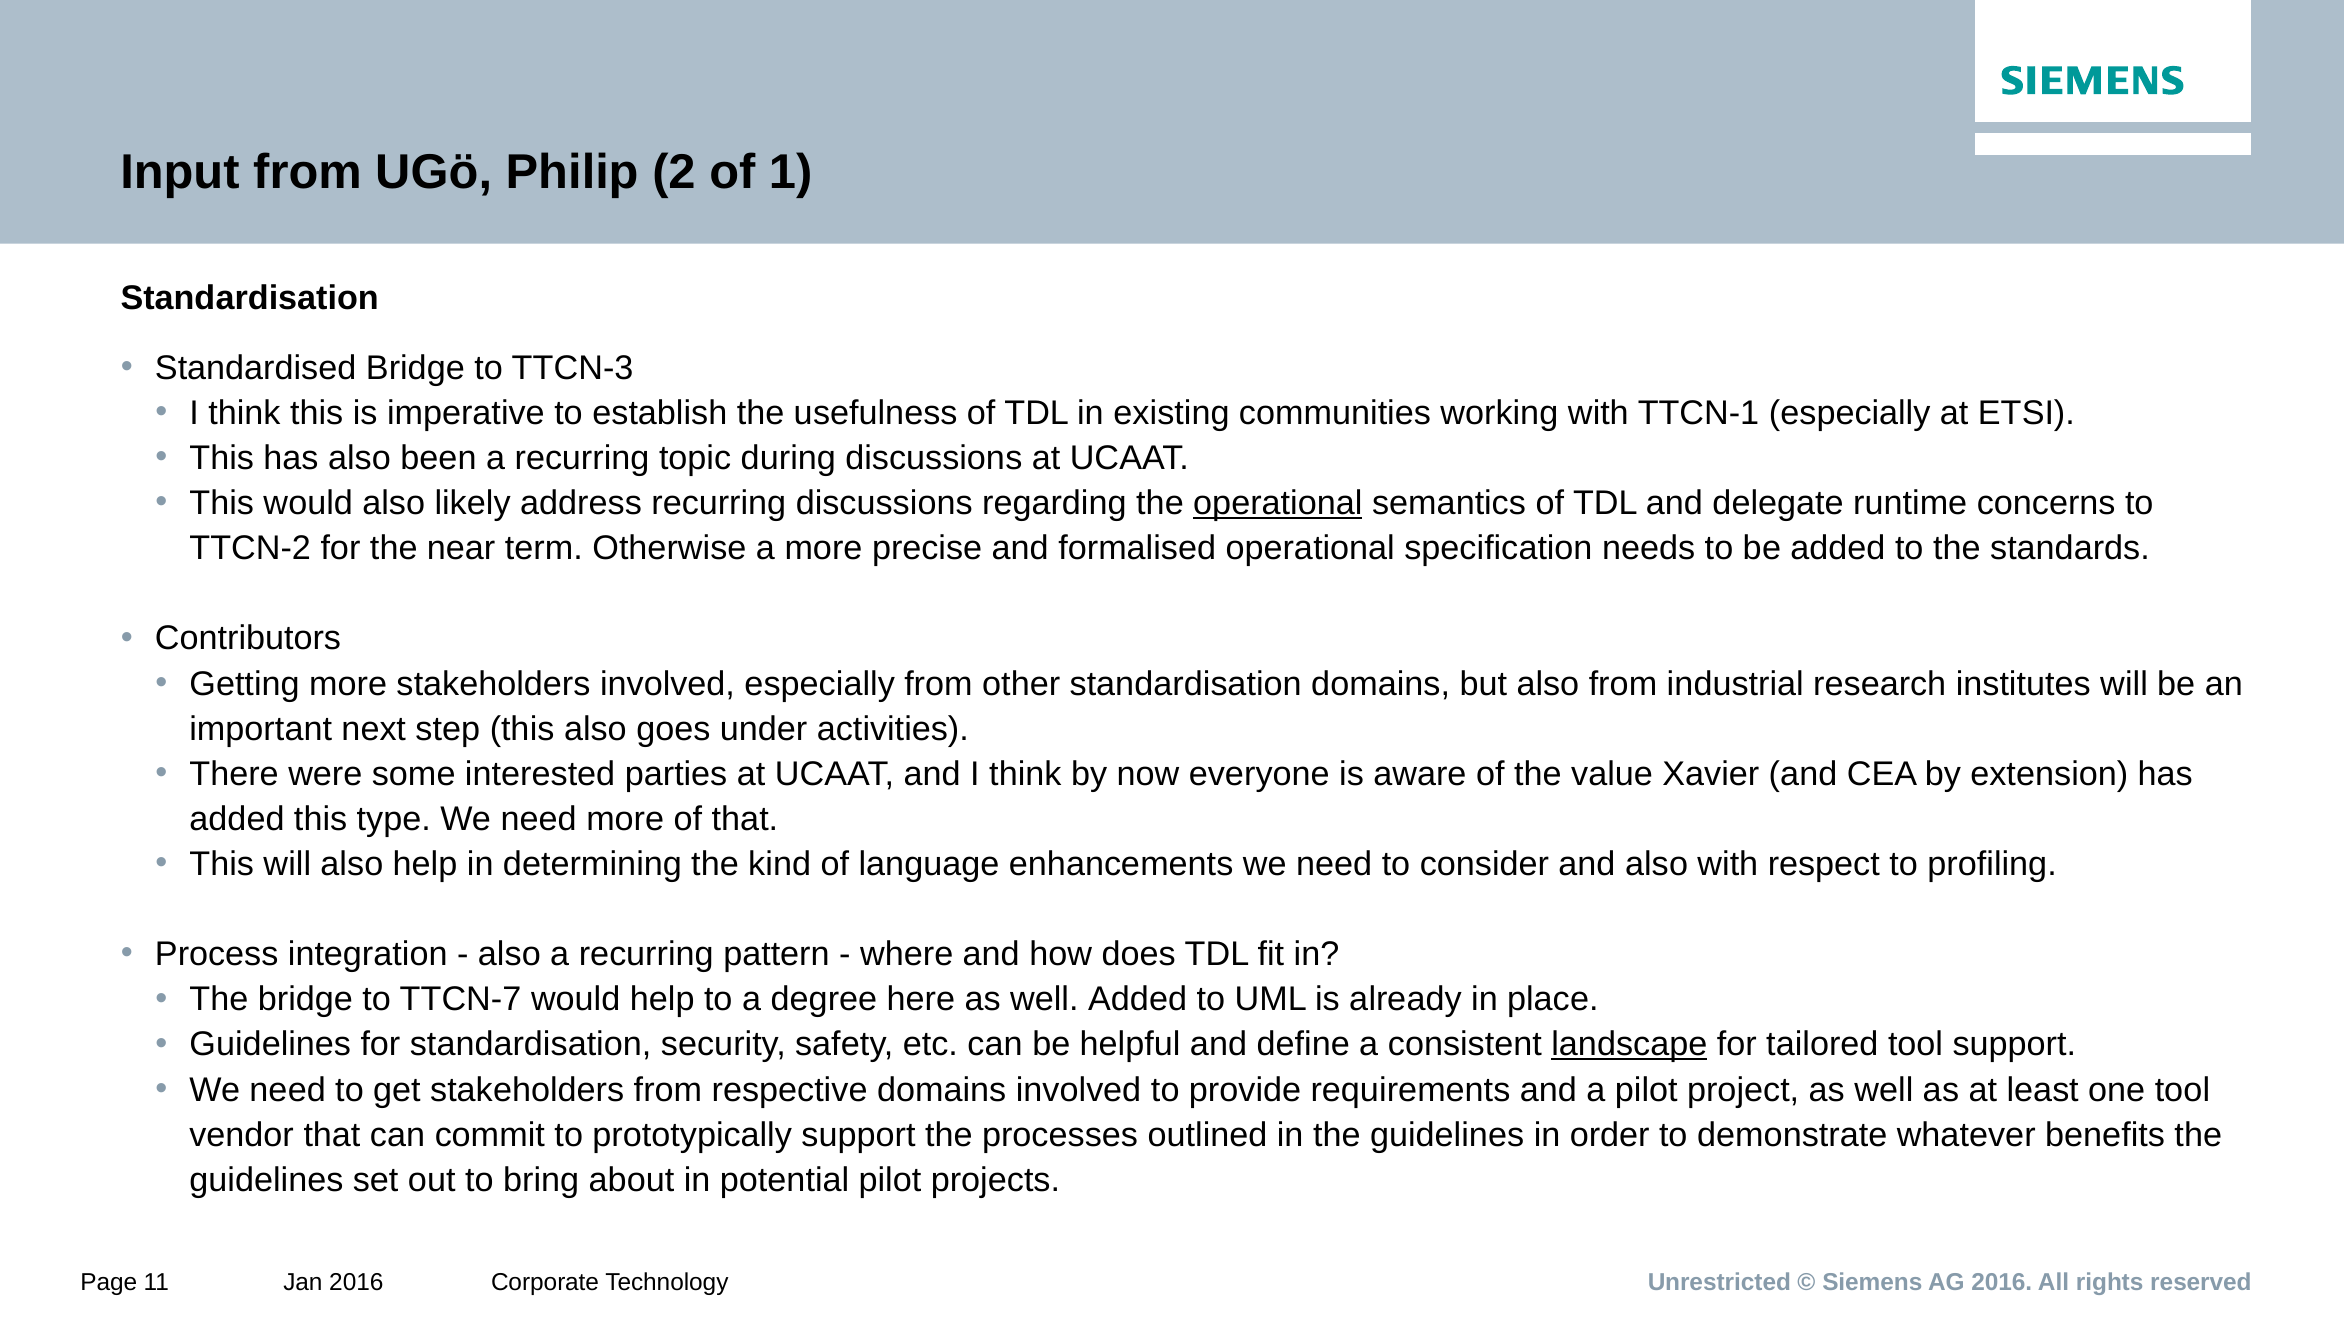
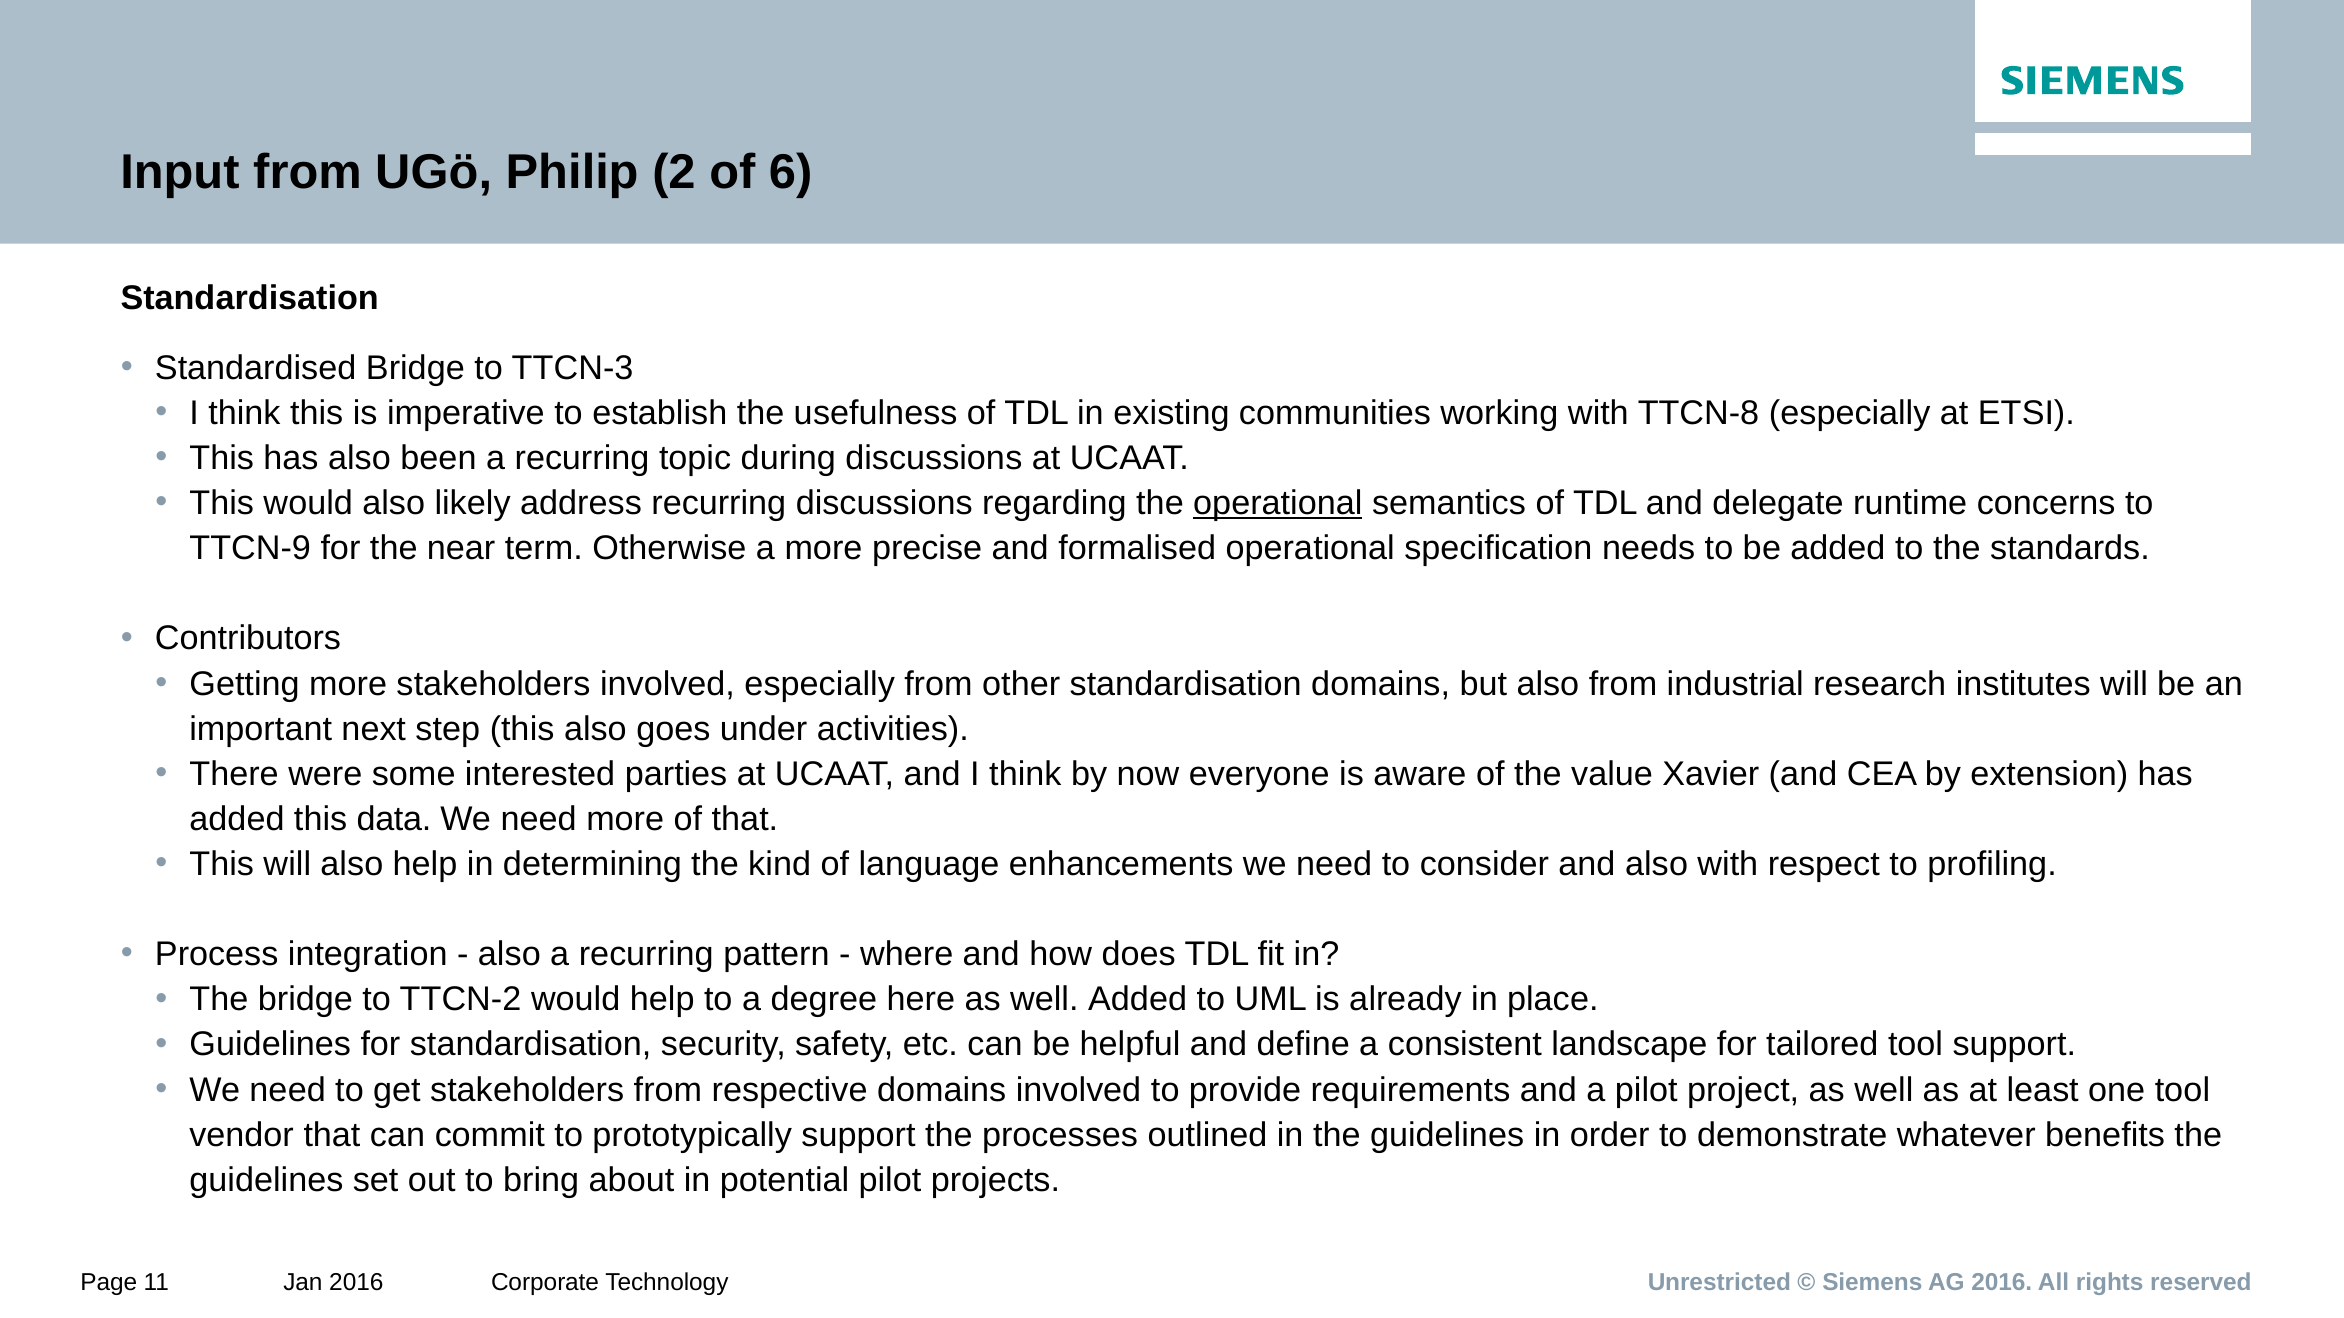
1: 1 -> 6
TTCN-1: TTCN-1 -> TTCN-8
TTCN-2: TTCN-2 -> TTCN-9
type: type -> data
TTCN-7: TTCN-7 -> TTCN-2
landscape underline: present -> none
